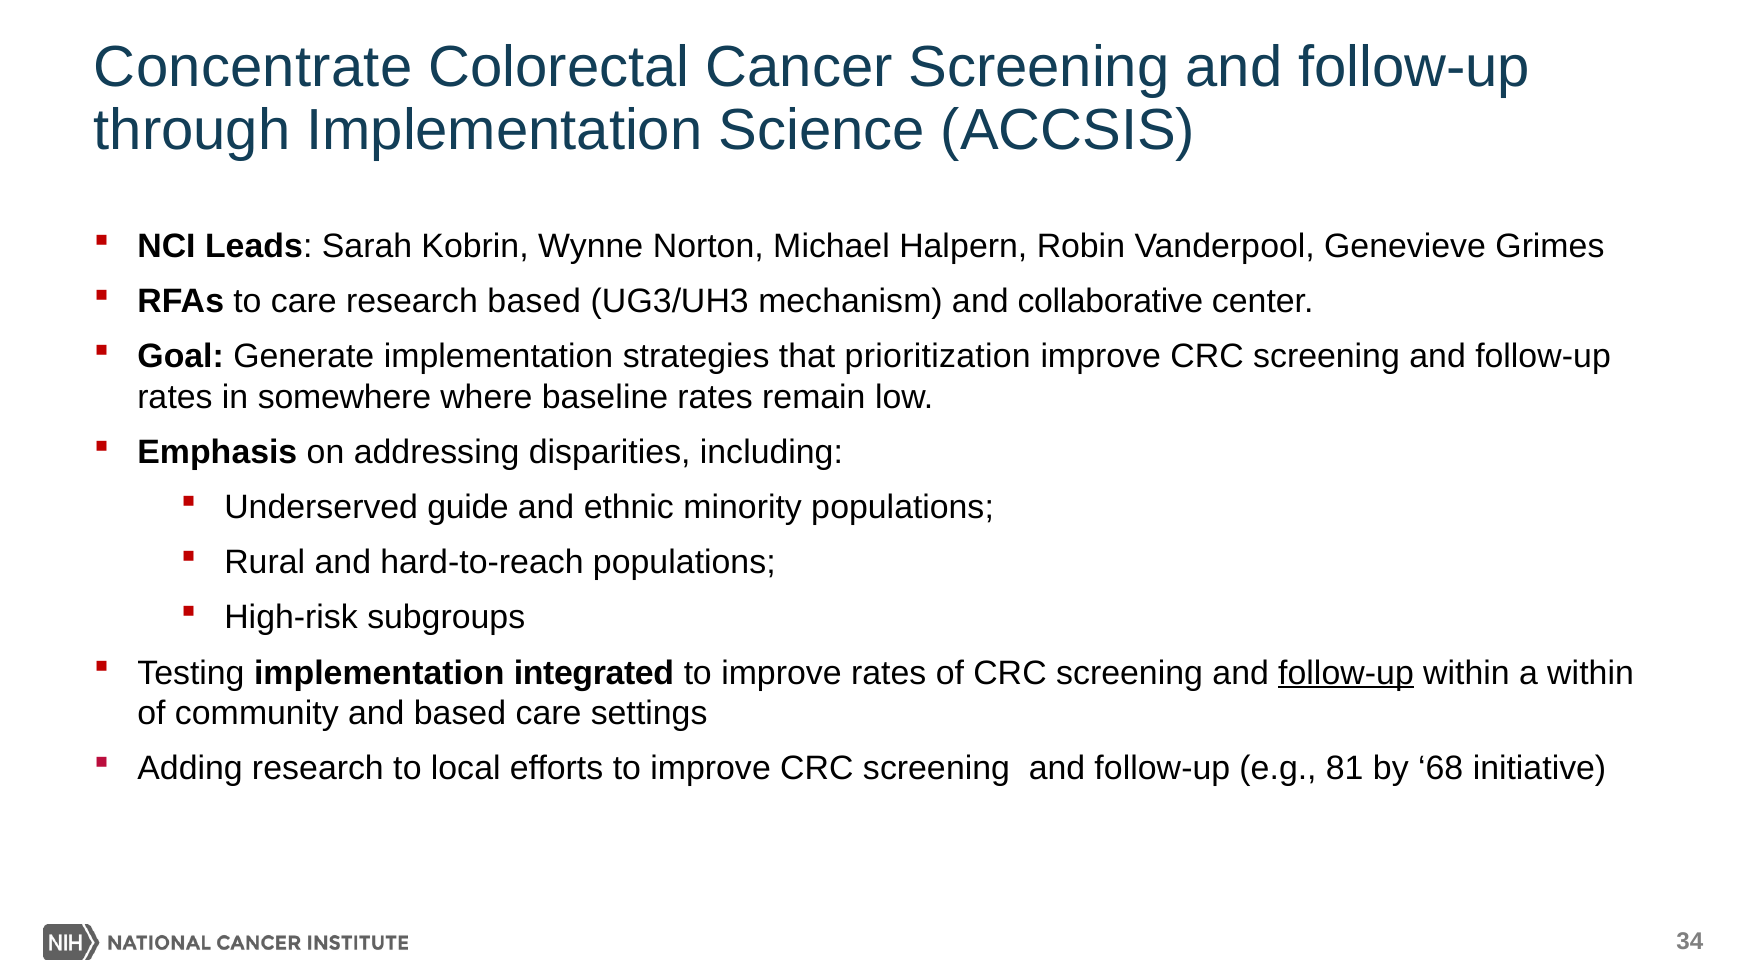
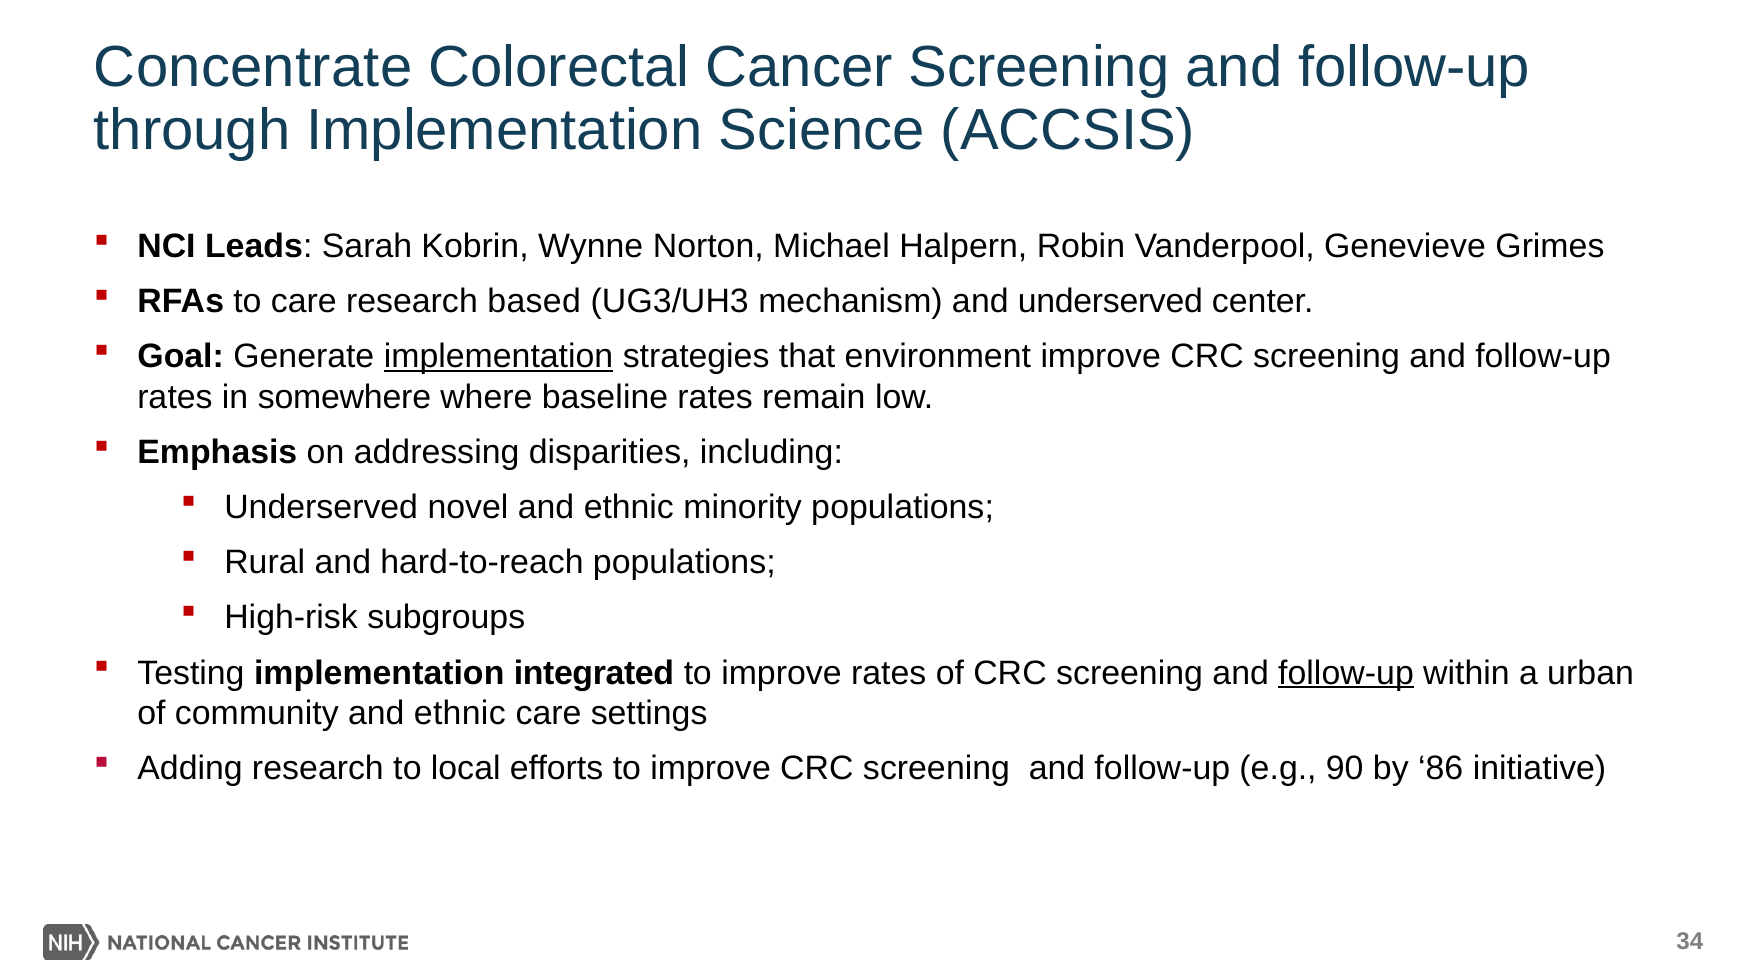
and collaborative: collaborative -> underserved
implementation at (499, 357) underline: none -> present
prioritization: prioritization -> environment
guide: guide -> novel
a within: within -> urban
community and based: based -> ethnic
81: 81 -> 90
68: 68 -> 86
